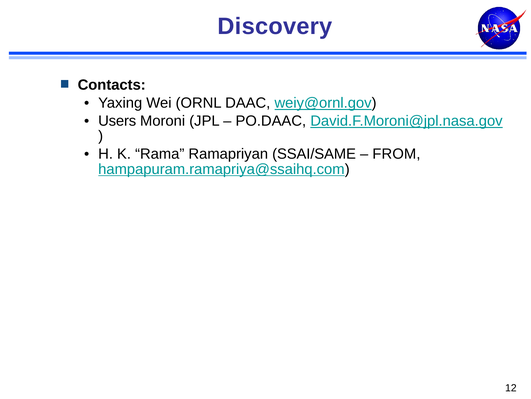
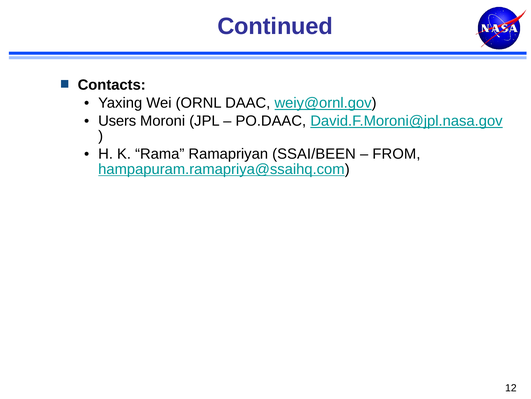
Discovery: Discovery -> Continued
SSAI/SAME: SSAI/SAME -> SSAI/BEEN
